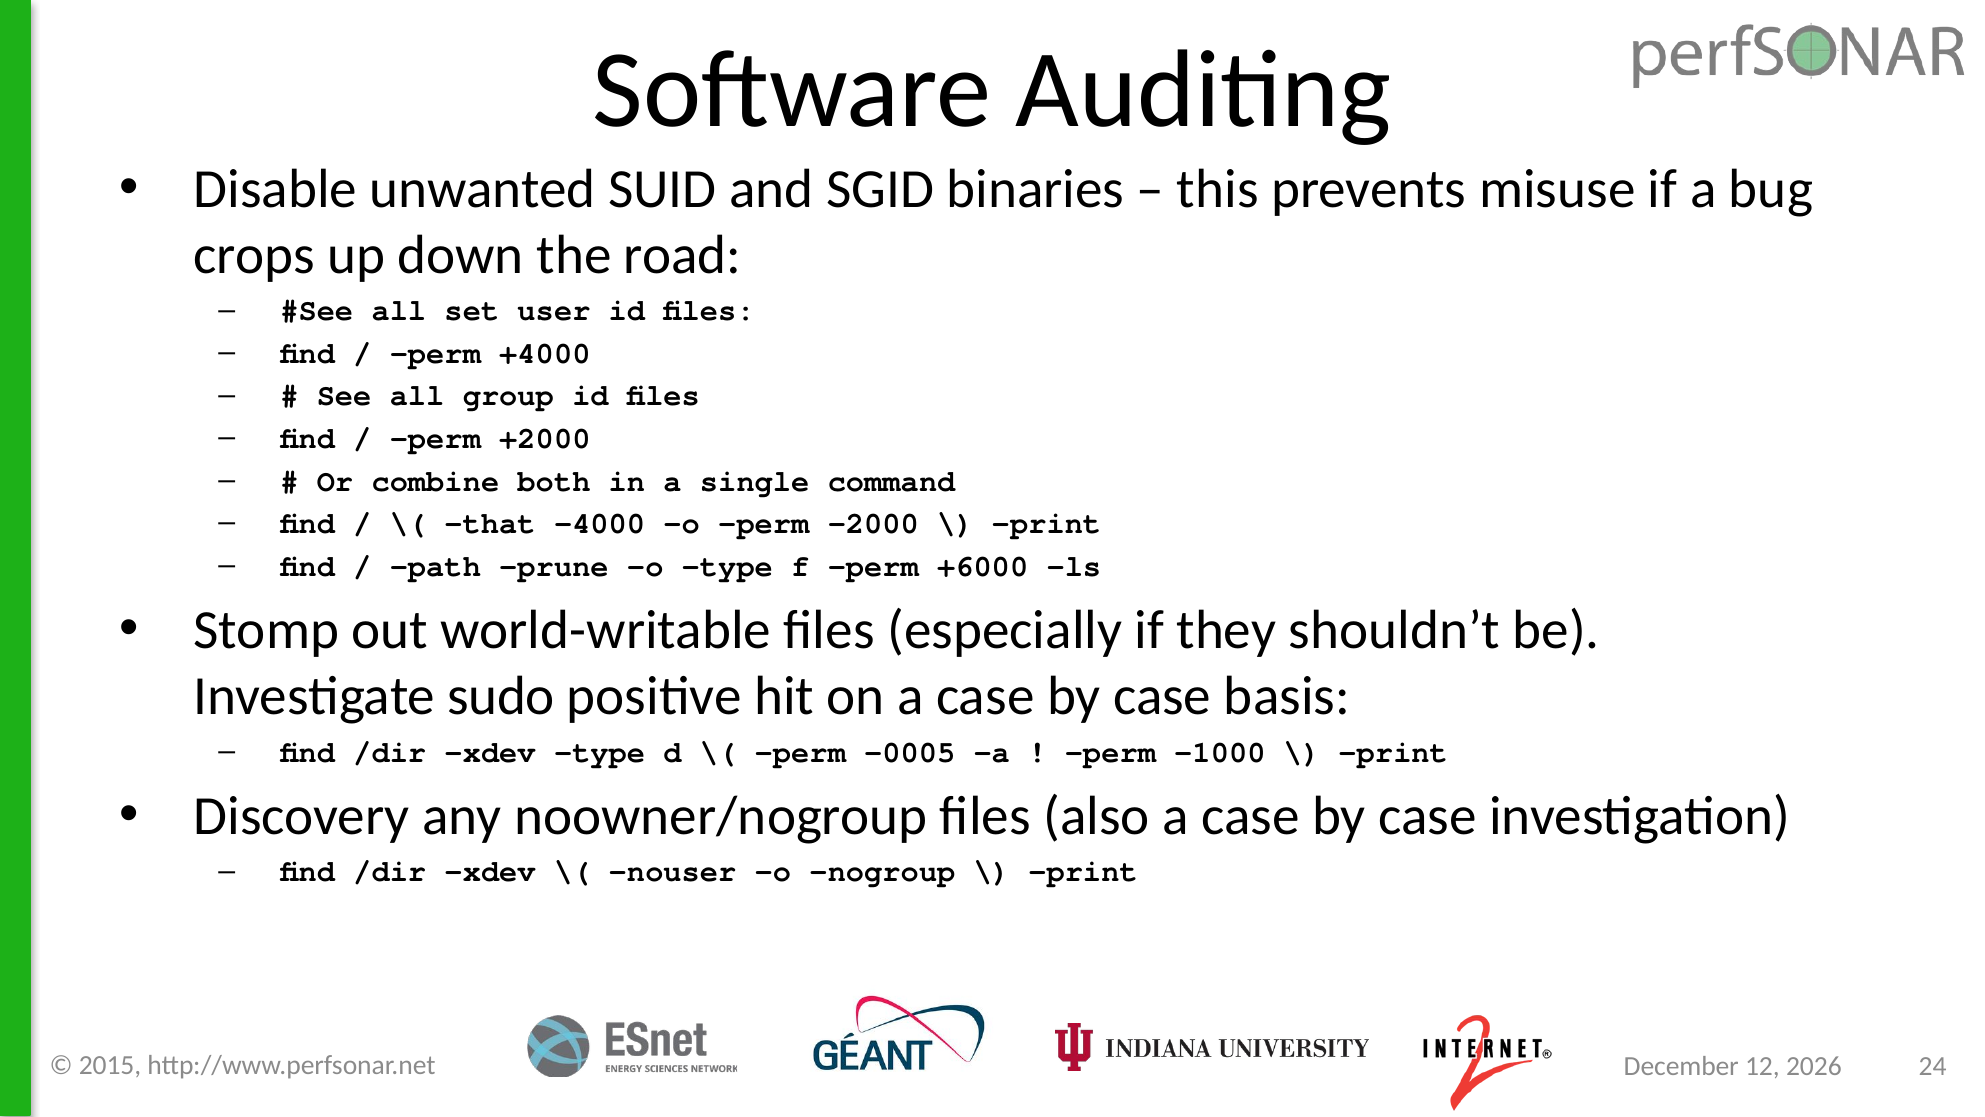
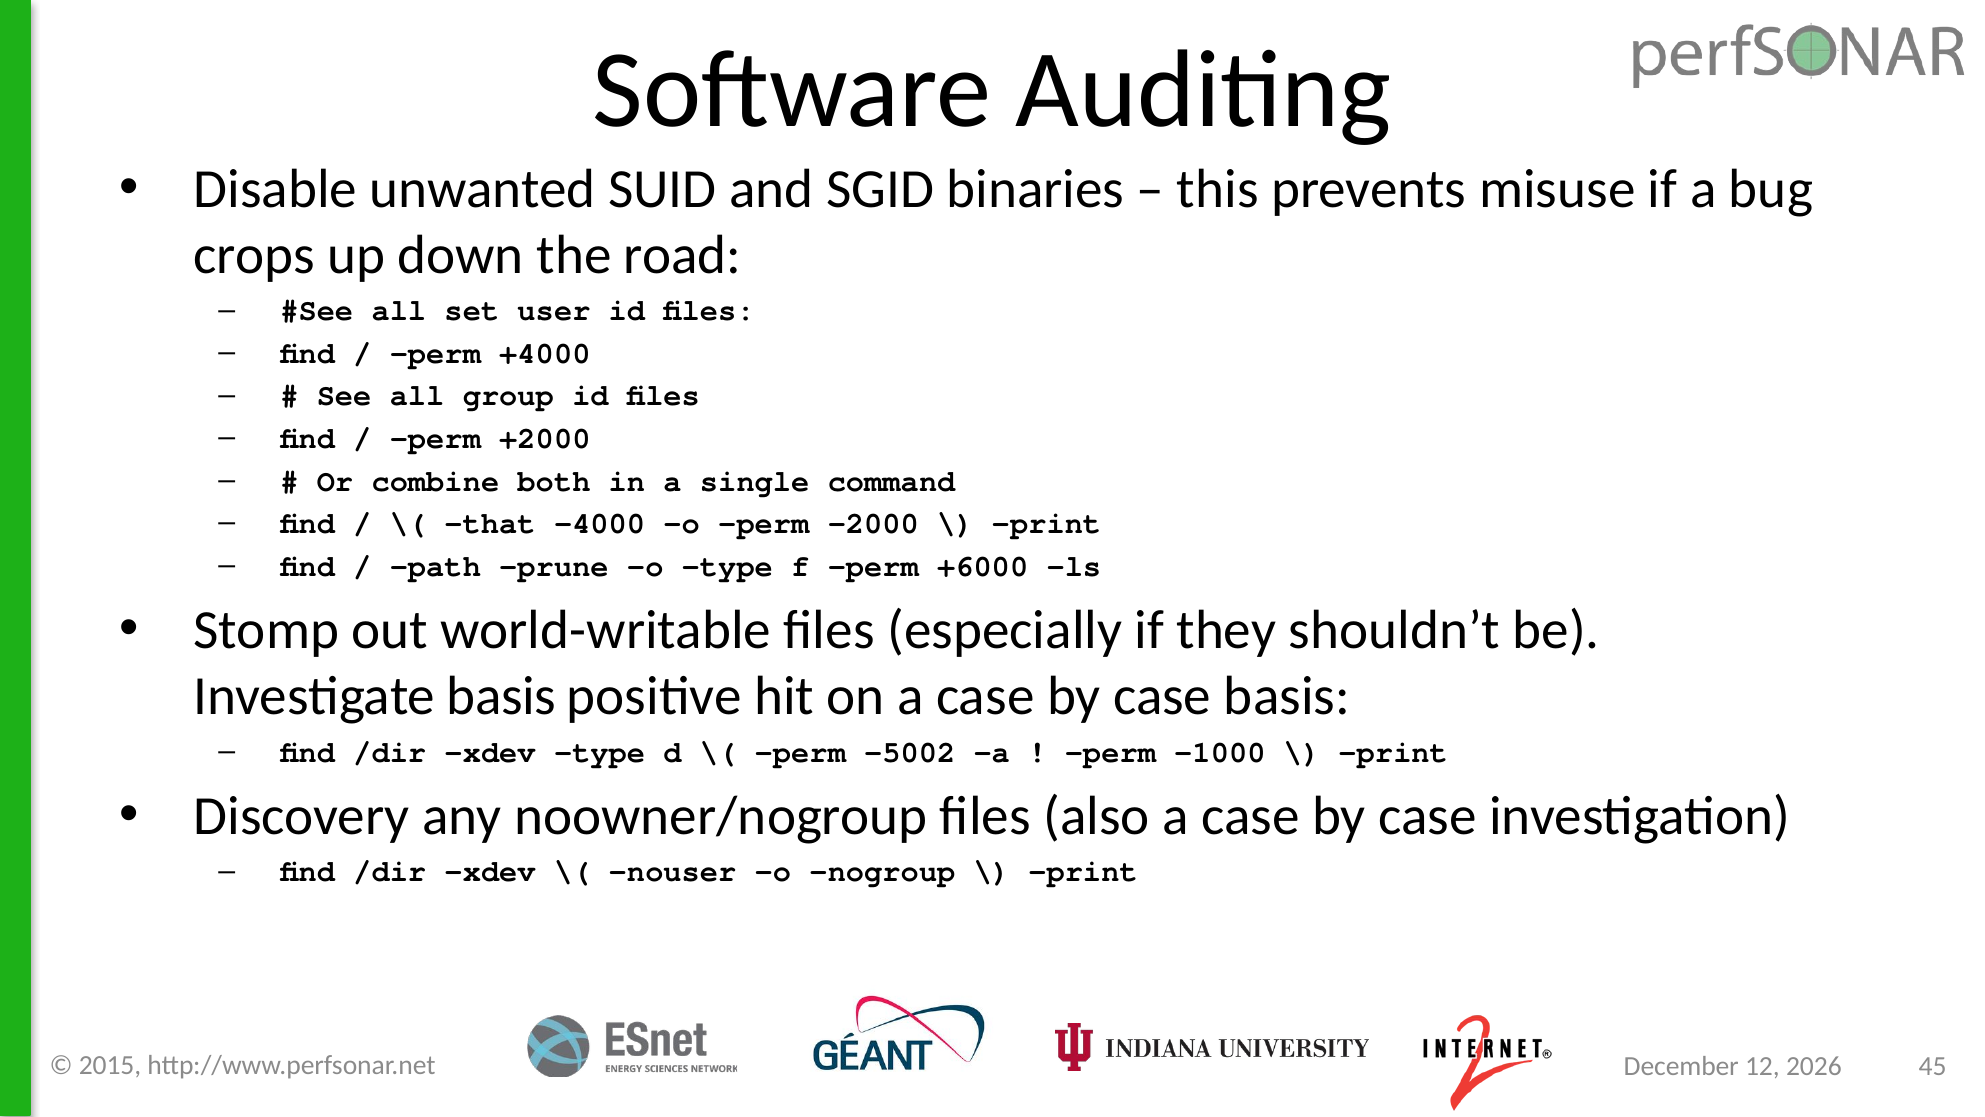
Investigate sudo: sudo -> basis
-0005: -0005 -> -5002
24: 24 -> 45
